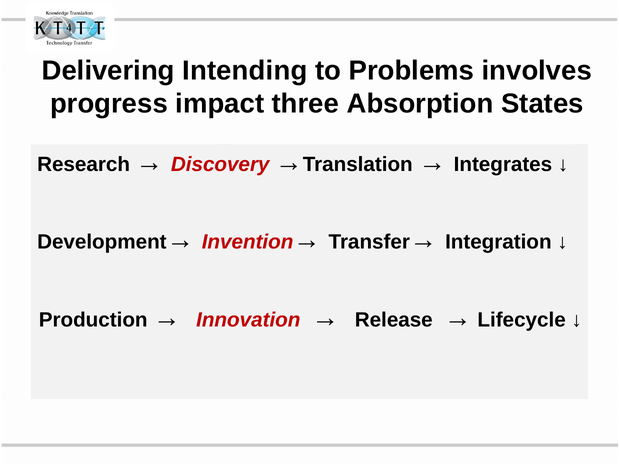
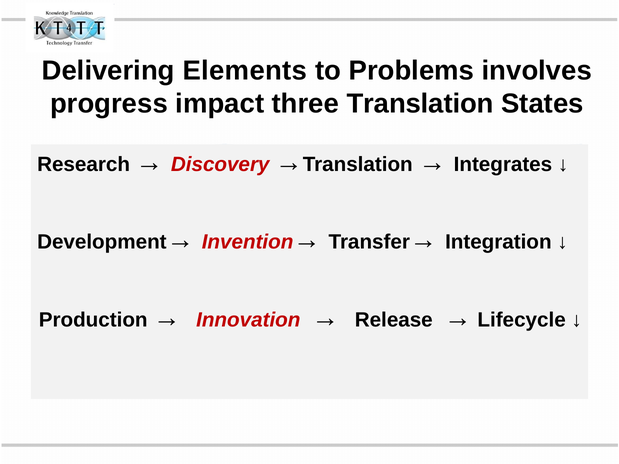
Intending: Intending -> Elements
three Absorption: Absorption -> Translation
